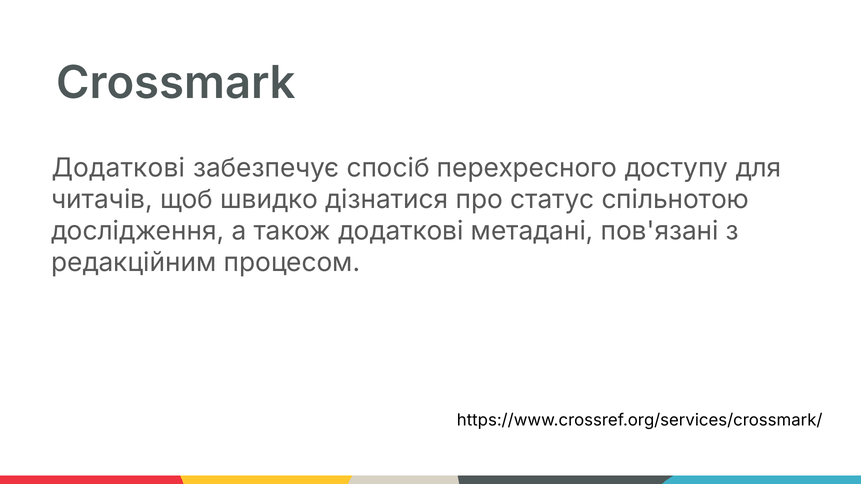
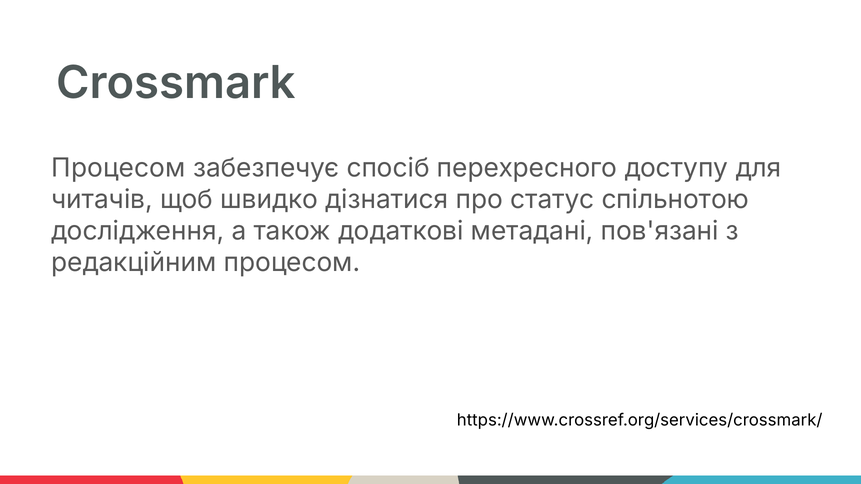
Додаткові at (118, 168): Додаткові -> Процесом
